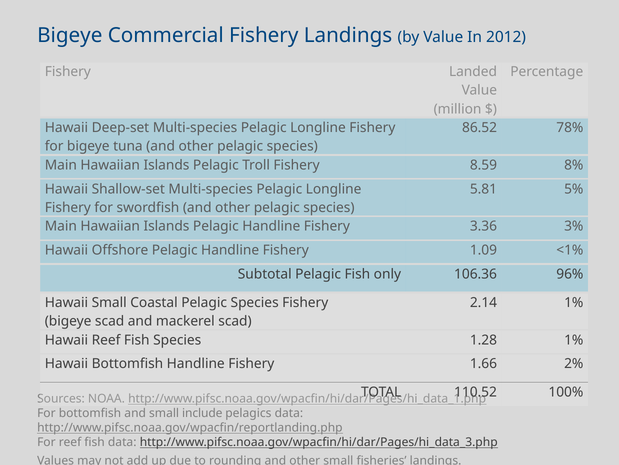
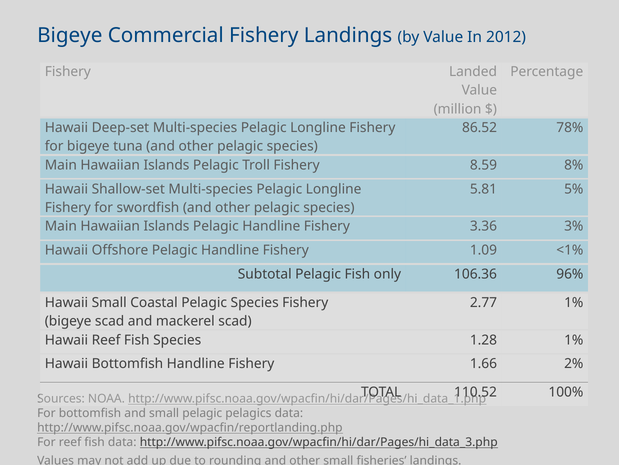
2.14: 2.14 -> 2.77
small include: include -> pelagic
